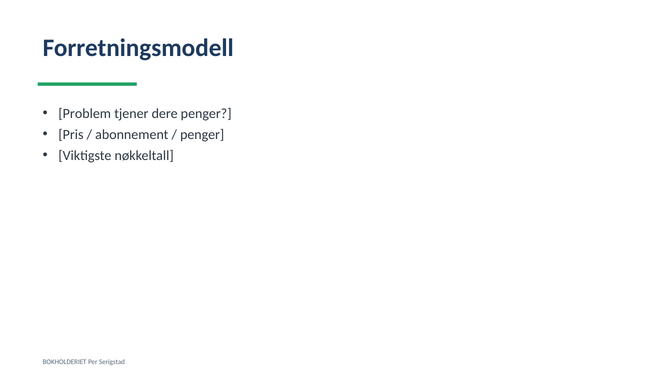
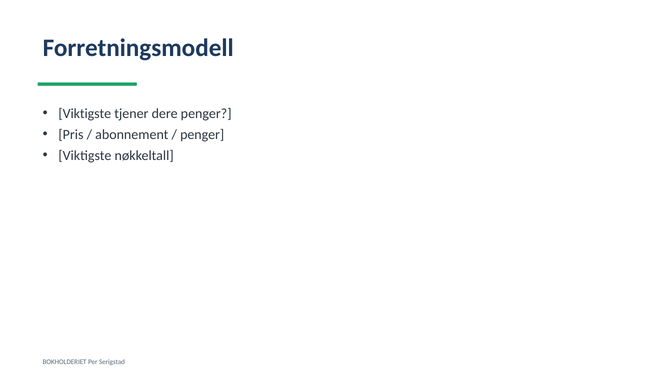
Problem at (85, 114): Problem -> Viktigste
